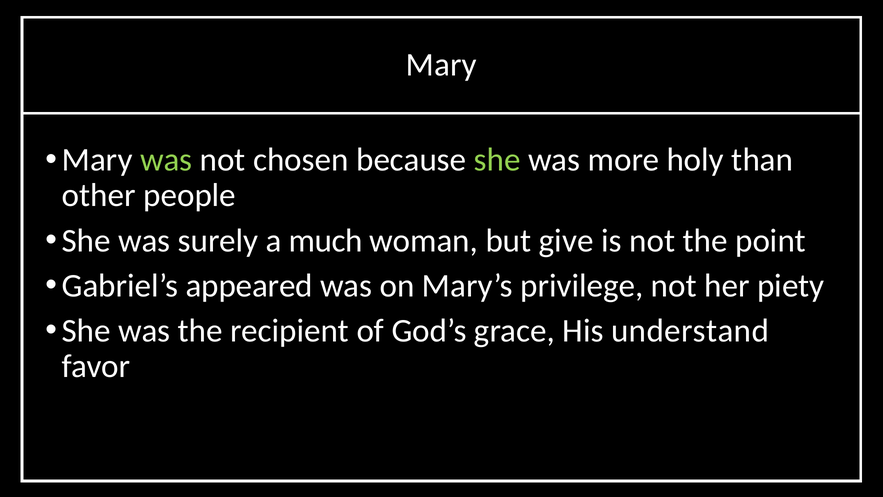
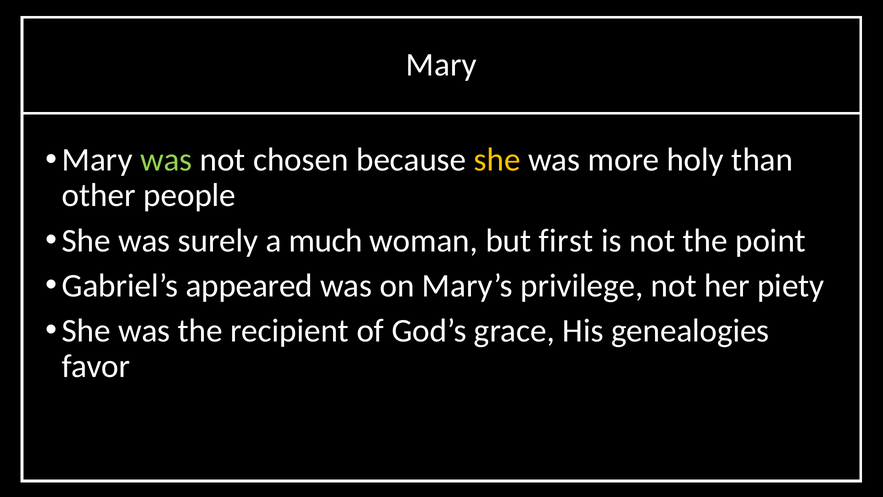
she at (497, 160) colour: light green -> yellow
give: give -> first
understand: understand -> genealogies
